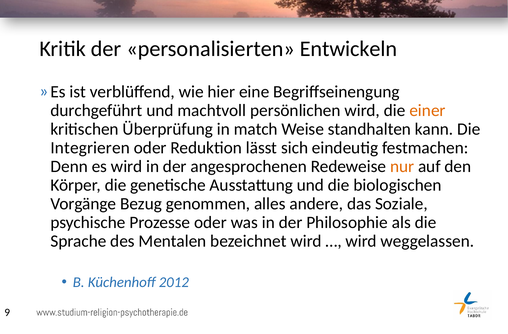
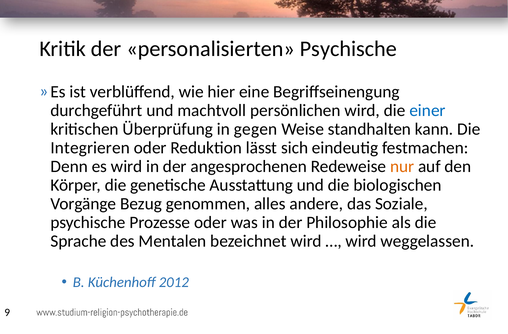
personalisierten Entwickeln: Entwickeln -> Psychische
einer colour: orange -> blue
match: match -> gegen
